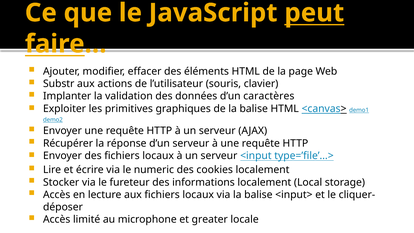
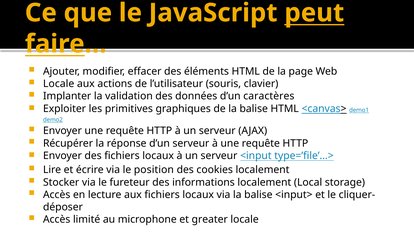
Substr at (59, 84): Substr -> Locale
numeric: numeric -> position
